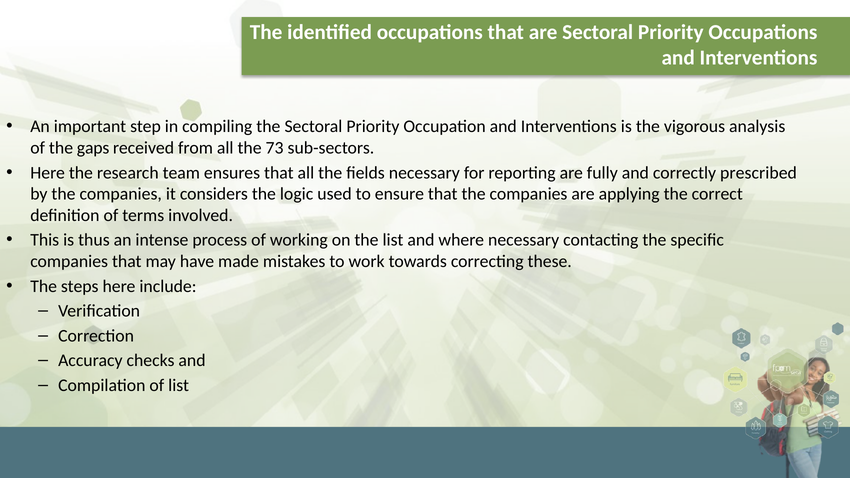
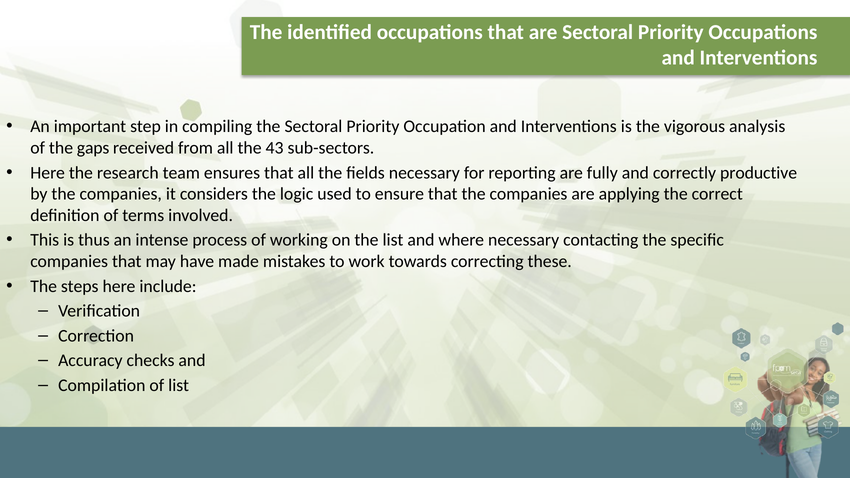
73: 73 -> 43
prescribed: prescribed -> productive
